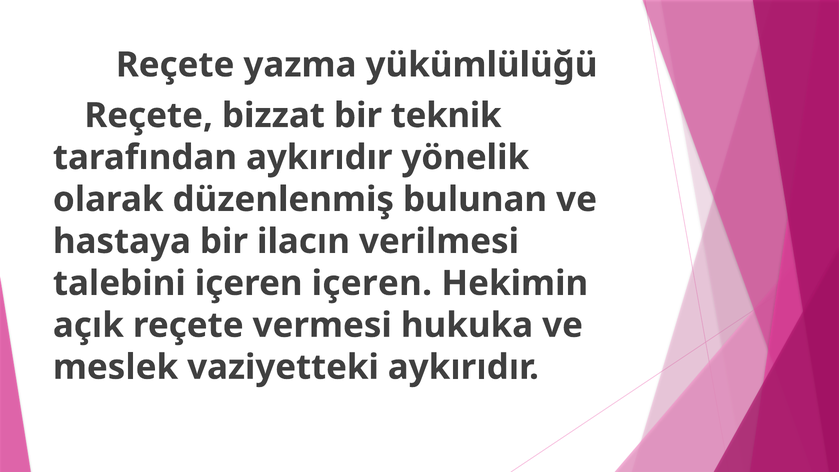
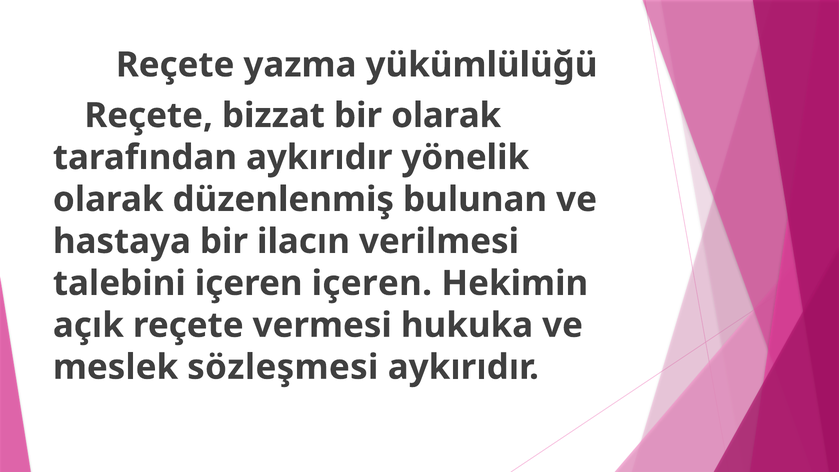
bir teknik: teknik -> olarak
vaziyetteki: vaziyetteki -> sözleşmesi
